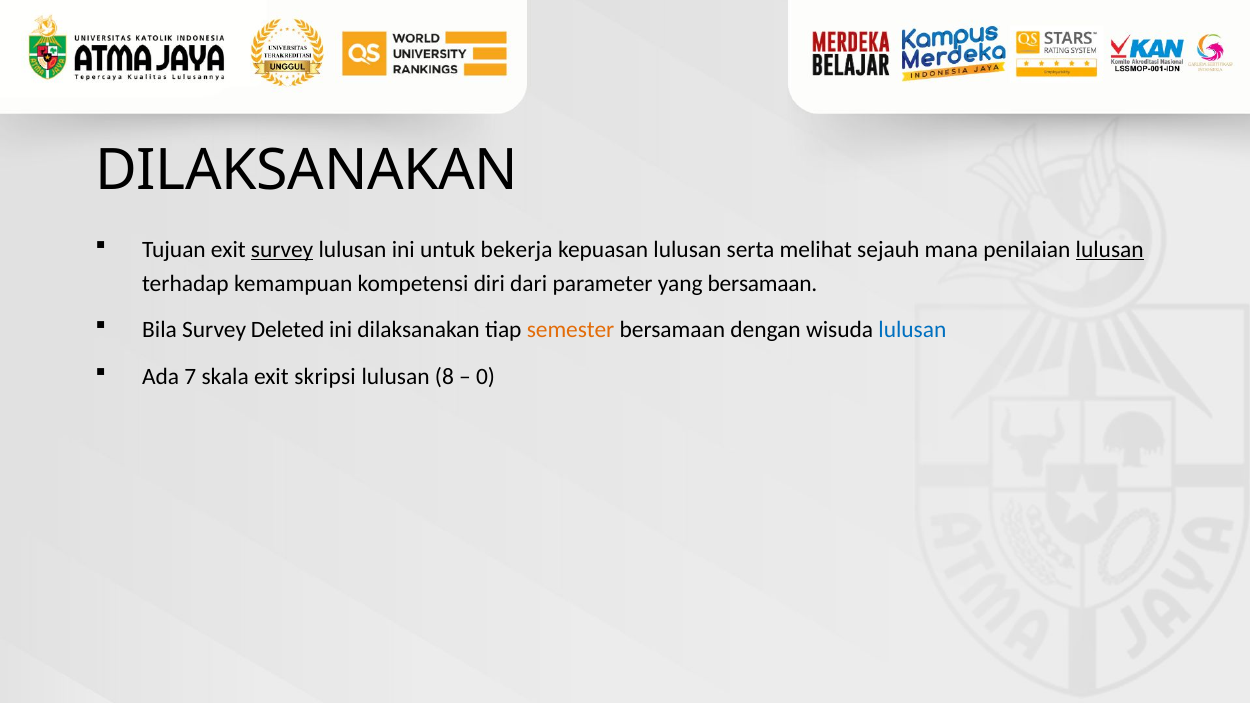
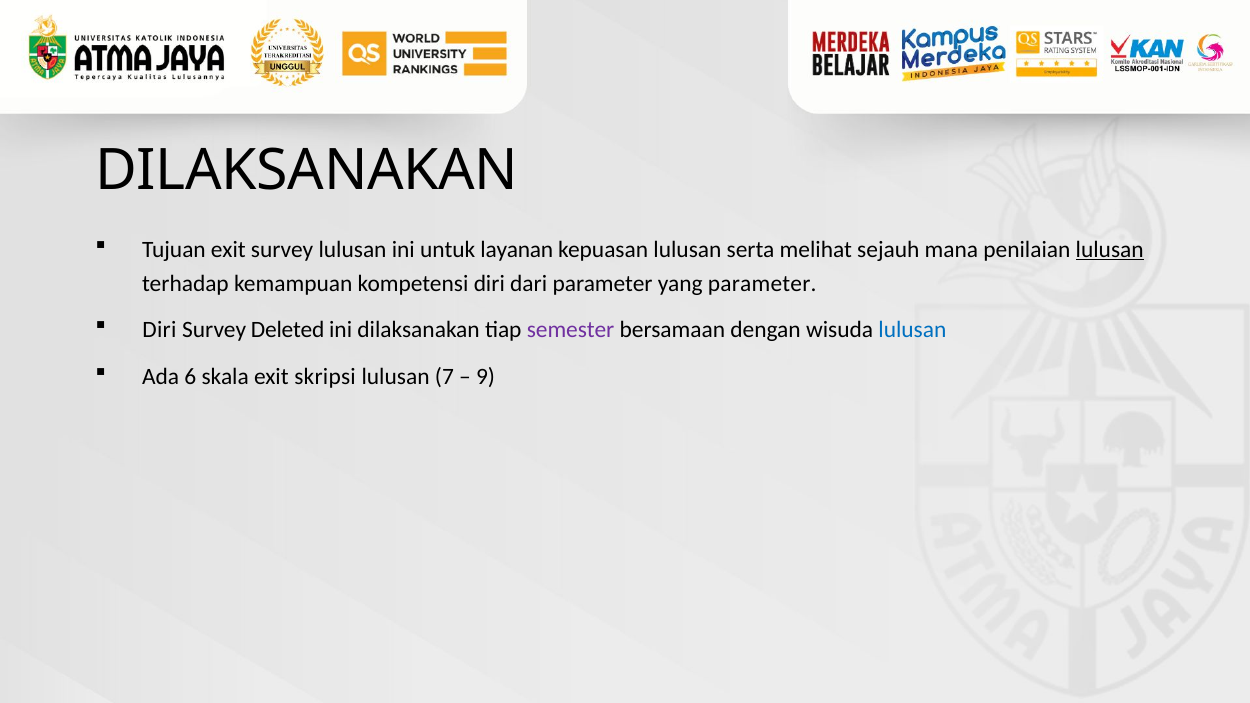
survey at (282, 250) underline: present -> none
bekerja: bekerja -> layanan
yang bersamaan: bersamaan -> parameter
Bila at (160, 330): Bila -> Diri
semester colour: orange -> purple
7: 7 -> 6
8: 8 -> 7
0: 0 -> 9
